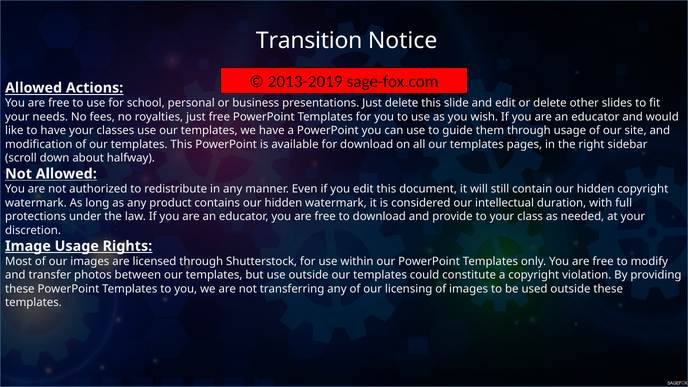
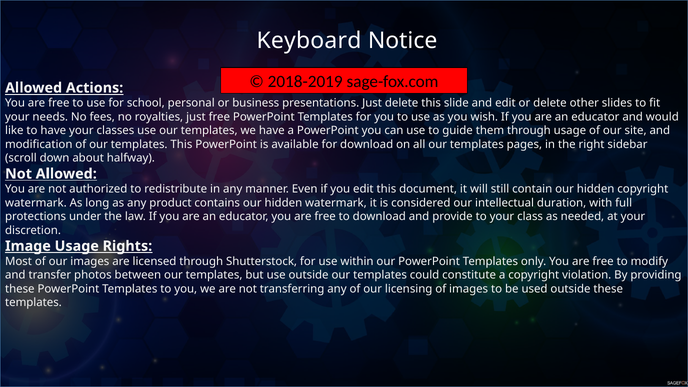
Transition: Transition -> Keyboard
2013-2019: 2013-2019 -> 2018-2019
